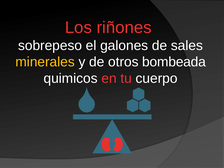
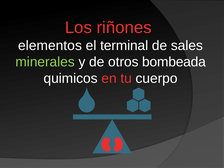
sobrepeso: sobrepeso -> elementos
galones: galones -> terminal
minerales colour: yellow -> light green
